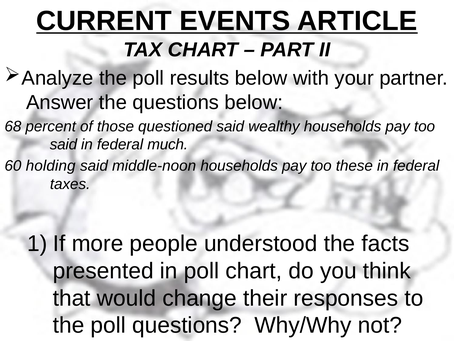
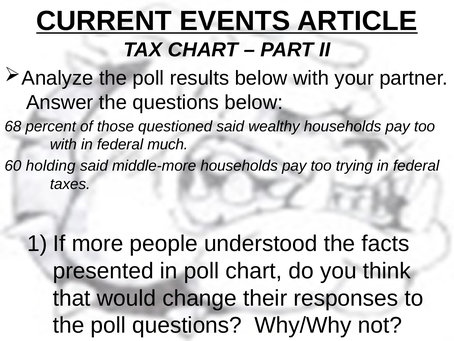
said at (63, 144): said -> with
middle-noon: middle-noon -> middle-more
these: these -> trying
